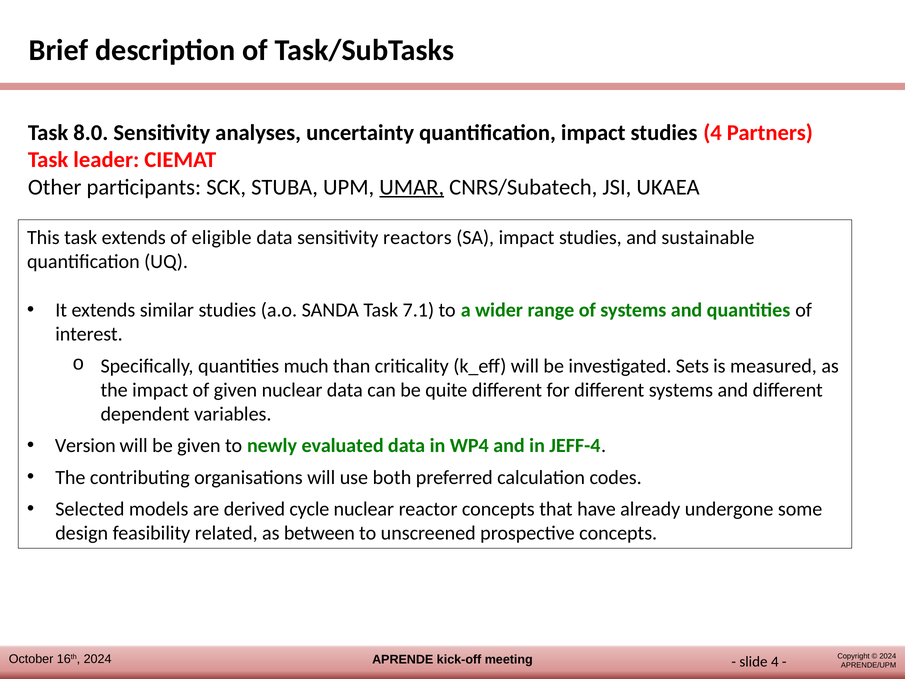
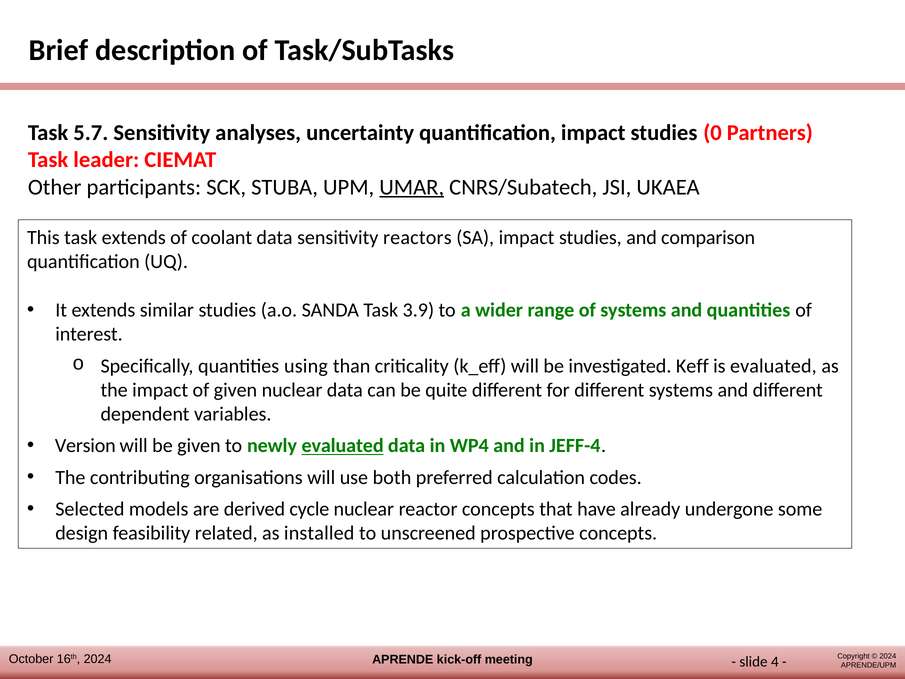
8.0: 8.0 -> 5.7
studies 4: 4 -> 0
eligible: eligible -> coolant
sustainable: sustainable -> comparison
7.1: 7.1 -> 3.9
much: much -> using
Sets: Sets -> Keff
is measured: measured -> evaluated
evaluated at (343, 446) underline: none -> present
between: between -> installed
